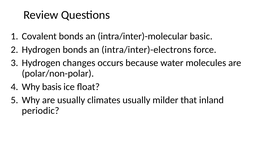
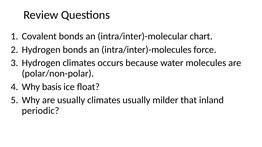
basic: basic -> chart
intra/inter)-electrons: intra/inter)-electrons -> intra/inter)-molecules
Hydrogen changes: changes -> climates
